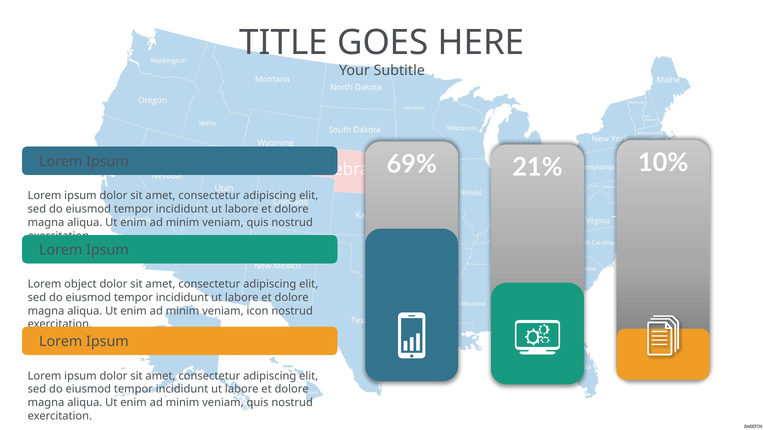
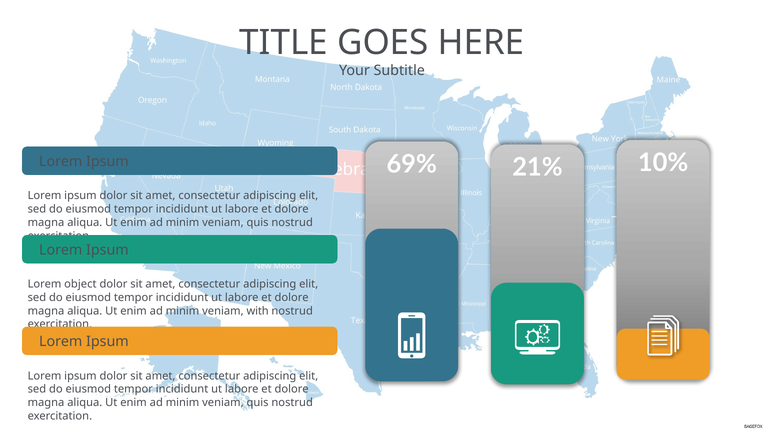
icon: icon -> with
